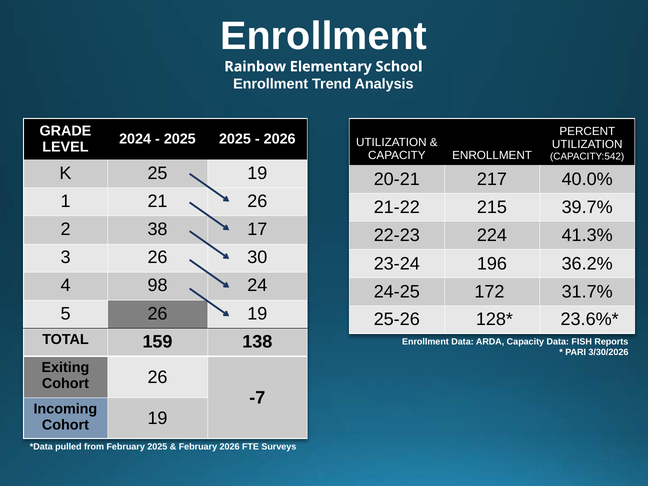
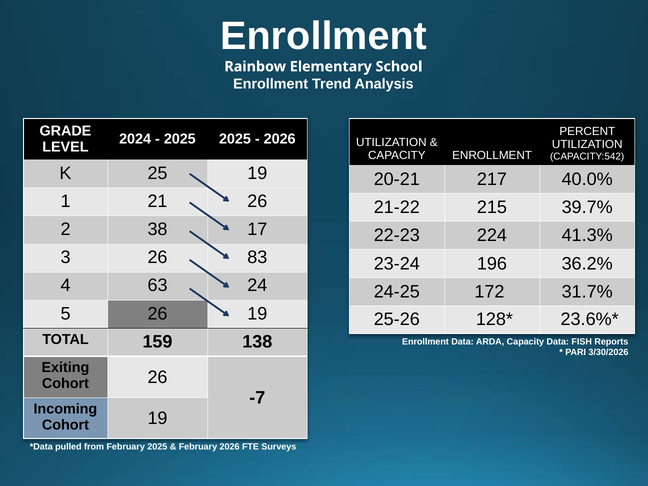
30: 30 -> 83
98: 98 -> 63
